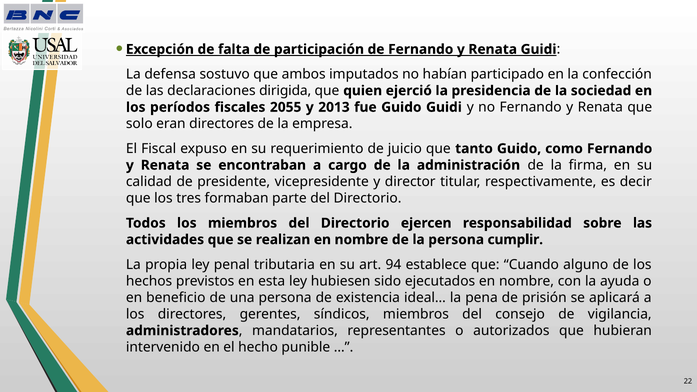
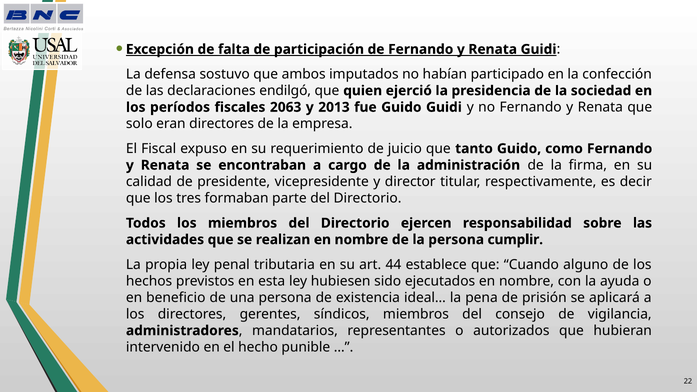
dirigida: dirigida -> endilgó
2055: 2055 -> 2063
94: 94 -> 44
